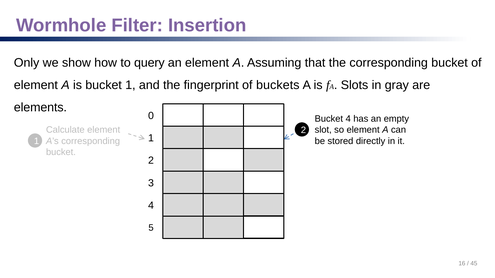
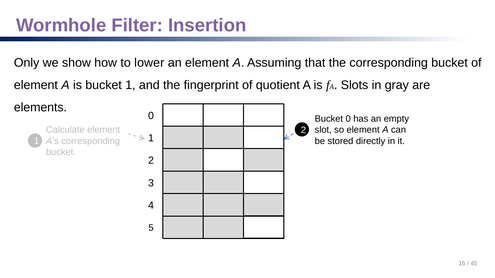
query: query -> lower
buckets: buckets -> quotient
Bucket 4: 4 -> 0
